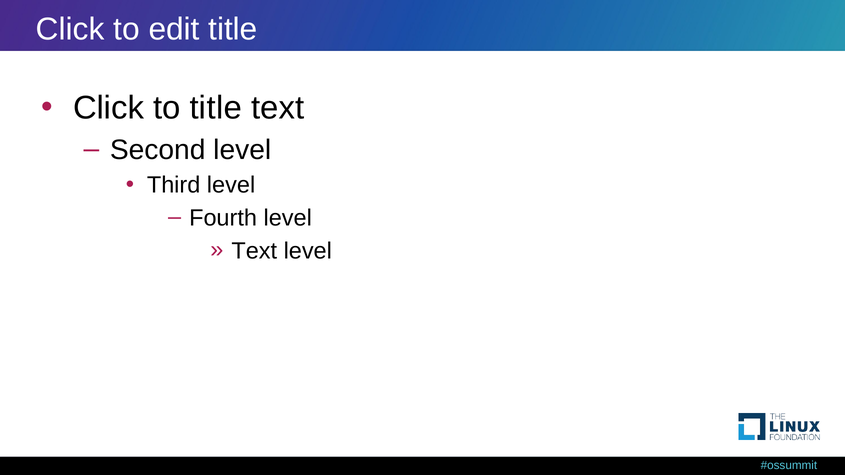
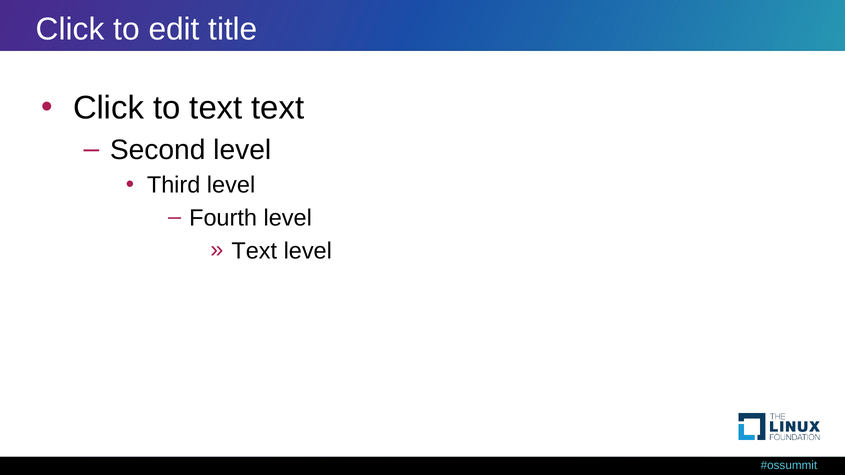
to title: title -> text
